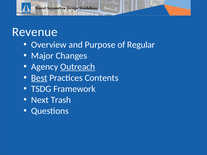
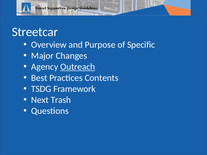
Revenue: Revenue -> Streetcar
Regular: Regular -> Specific
Best underline: present -> none
